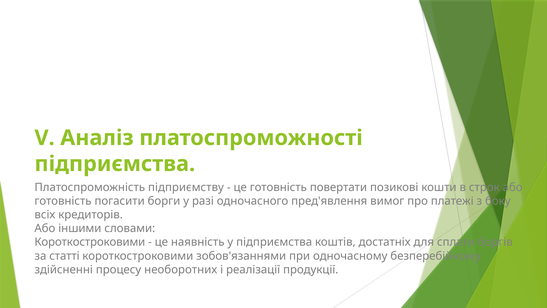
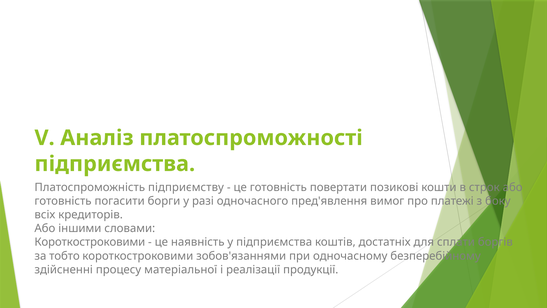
статті: статті -> тобто
необоротних: необоротних -> матеріальної
